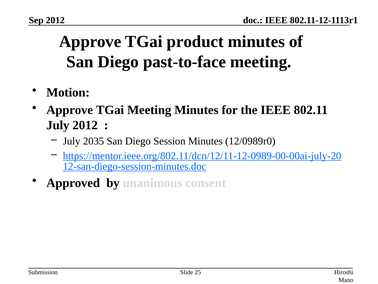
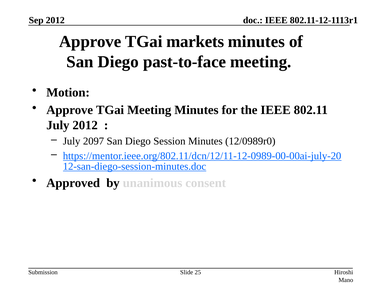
product: product -> markets
2035: 2035 -> 2097
